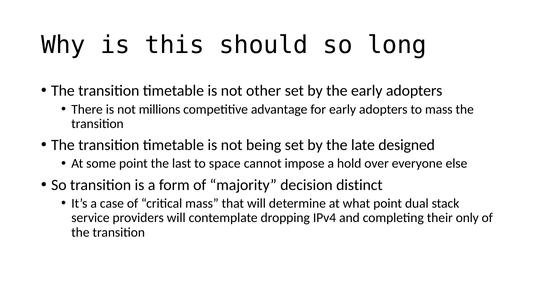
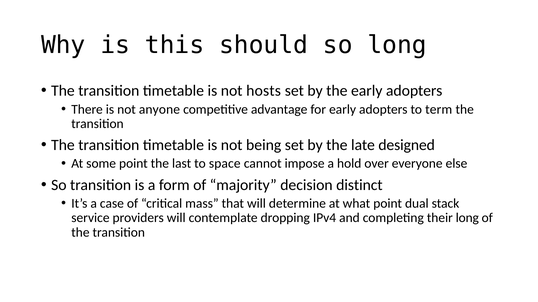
other: other -> hosts
millions: millions -> anyone
to mass: mass -> term
their only: only -> long
